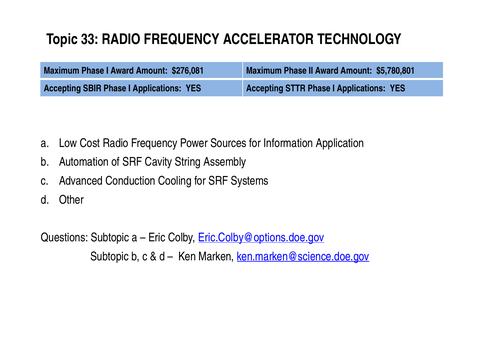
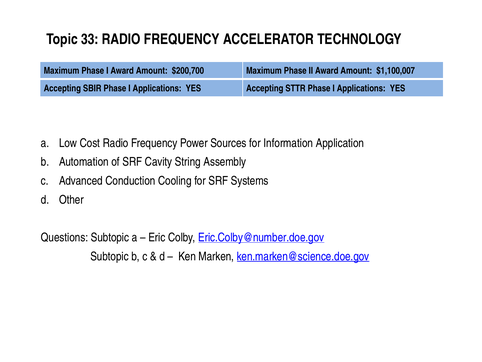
$276,081: $276,081 -> $200,700
$5,780,801: $5,780,801 -> $1,100,007
Eric.Colby@options.doe.gov: Eric.Colby@options.doe.gov -> Eric.Colby@number.doe.gov
